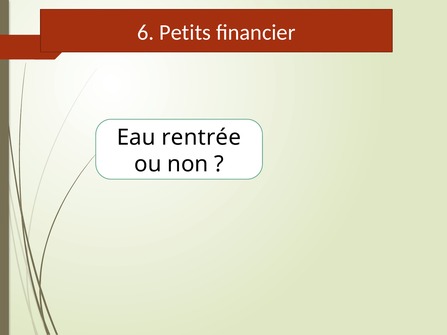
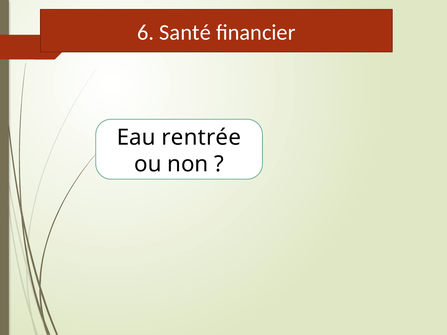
Petits: Petits -> Santé
